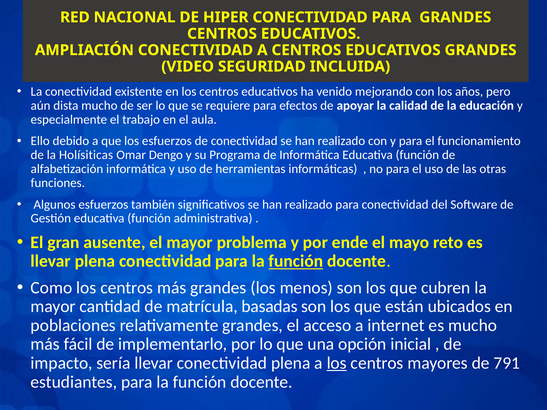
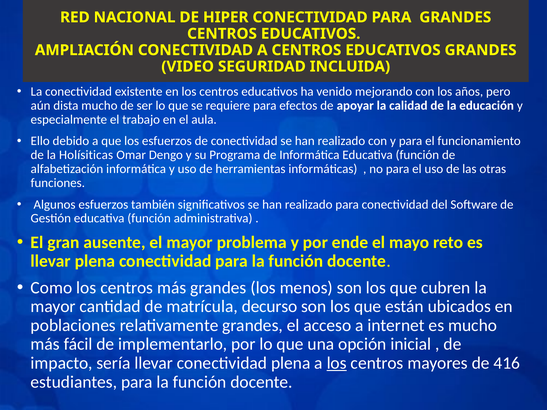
función at (296, 261) underline: present -> none
basadas: basadas -> decurso
791: 791 -> 416
